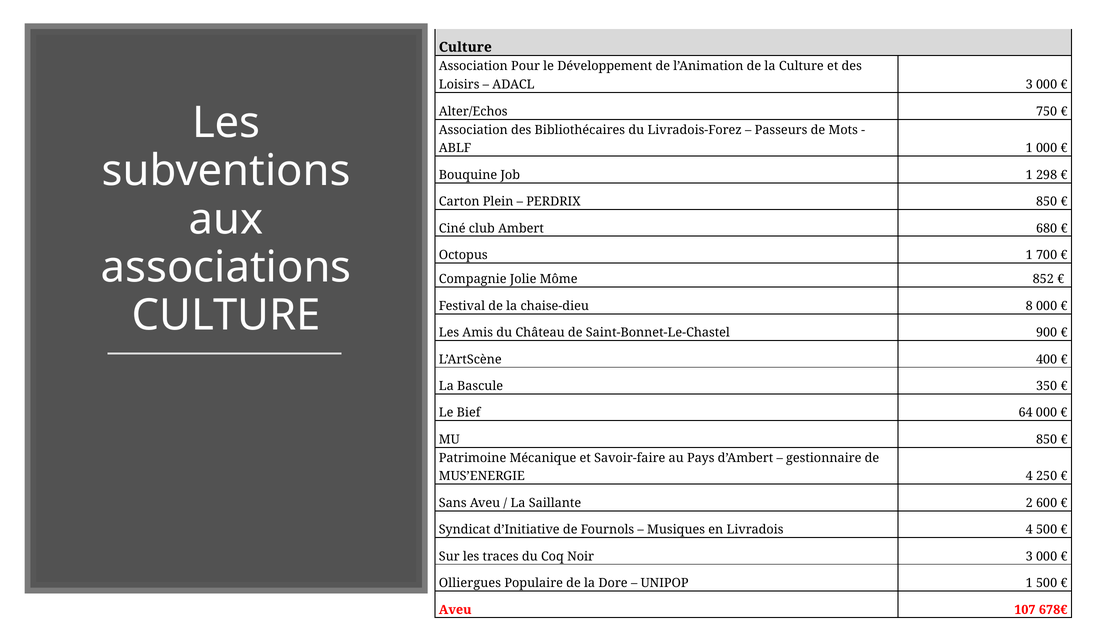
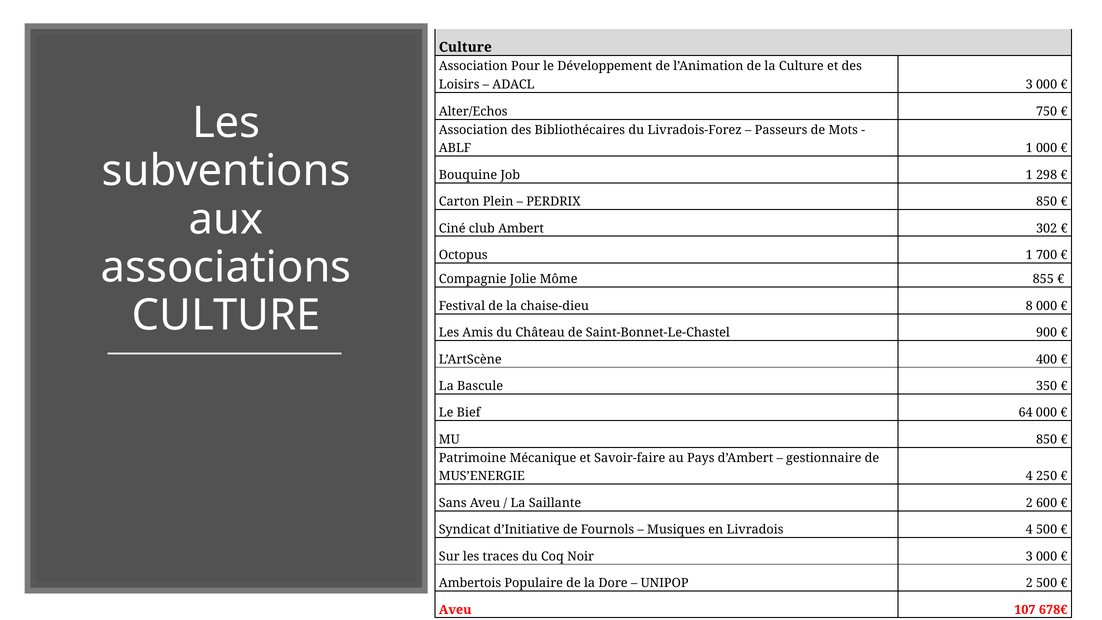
680: 680 -> 302
852: 852 -> 855
Olliergues: Olliergues -> Ambertois
UNIPOP 1: 1 -> 2
